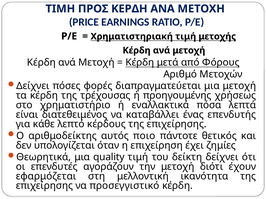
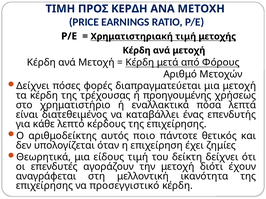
quality: quality -> είδους
εφαρμόζεται: εφαρμόζεται -> αναγράφεται
